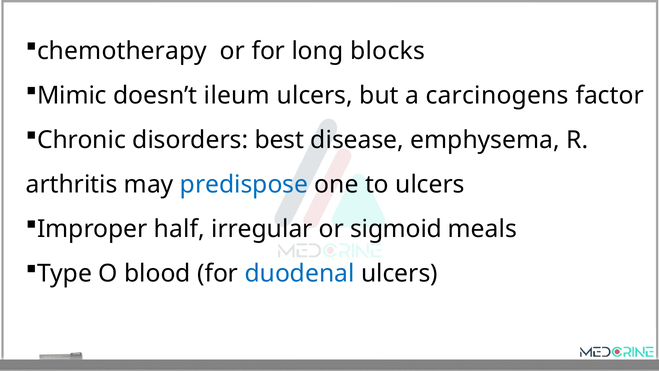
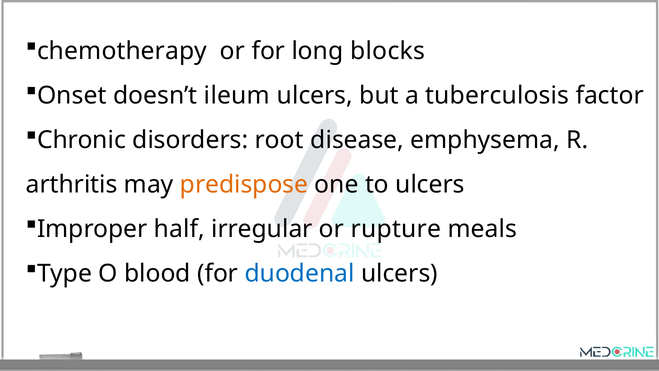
Mimic: Mimic -> Onset
carcinogens: carcinogens -> tuberculosis
best: best -> root
predispose colour: blue -> orange
sigmoid: sigmoid -> rupture
